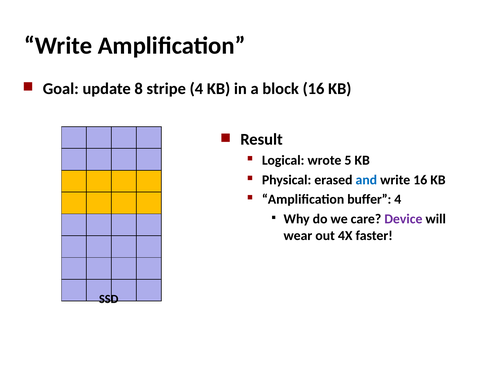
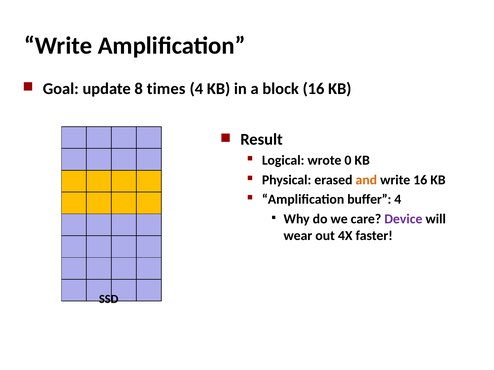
stripe: stripe -> times
5: 5 -> 0
and colour: blue -> orange
